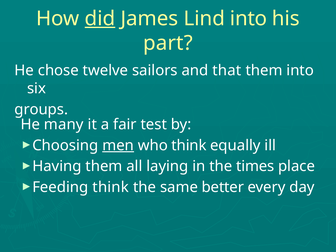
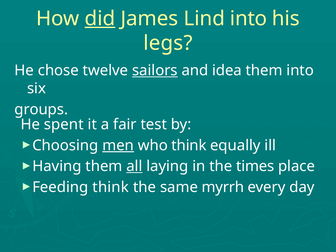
part: part -> legs
sailors underline: none -> present
that: that -> idea
many: many -> spent
all underline: none -> present
better: better -> myrrh
